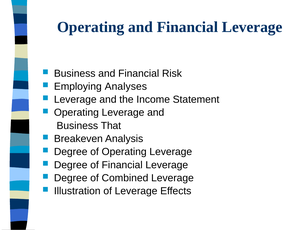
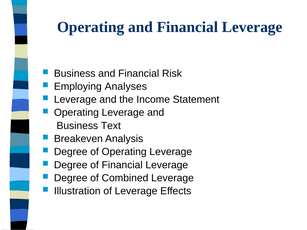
That: That -> Text
